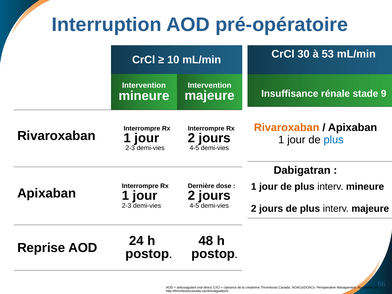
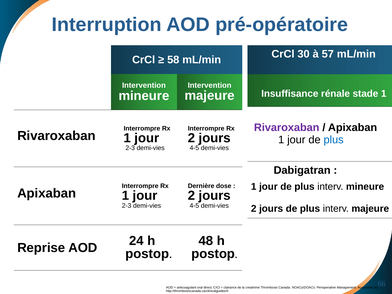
53: 53 -> 57
10: 10 -> 58
stade 9: 9 -> 1
Rivaroxaban at (287, 128) colour: orange -> purple
